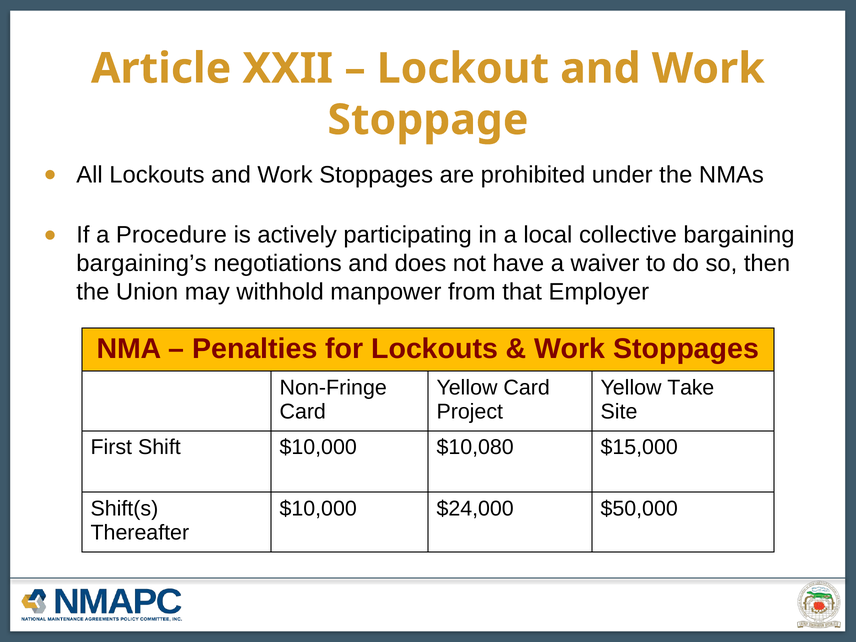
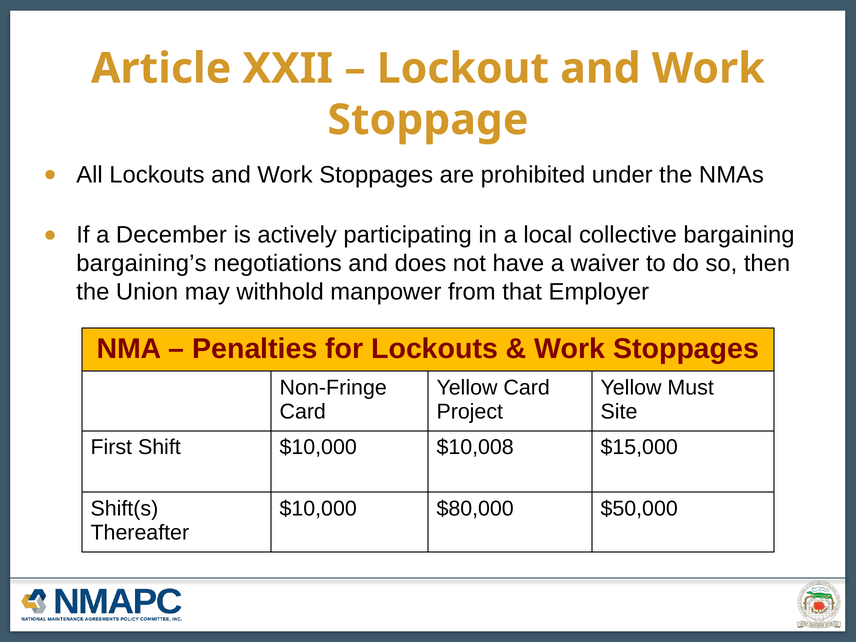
Procedure: Procedure -> December
Take: Take -> Must
$10,080: $10,080 -> $10,008
$24,000: $24,000 -> $80,000
